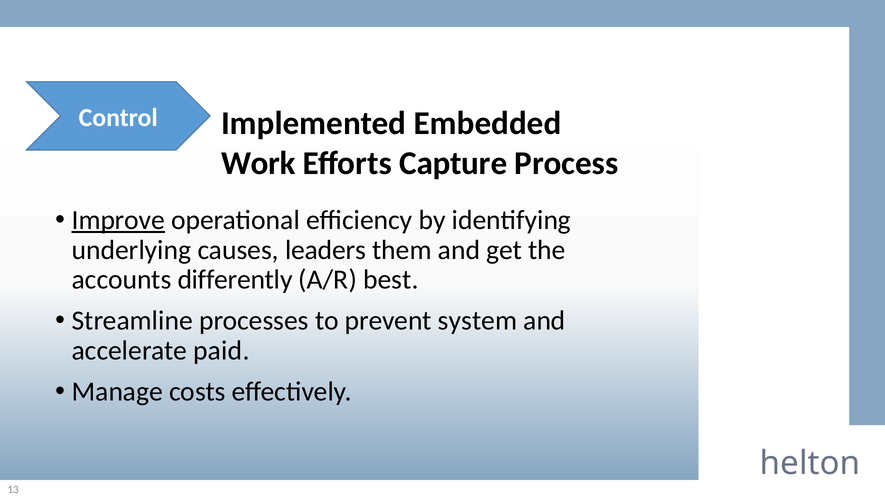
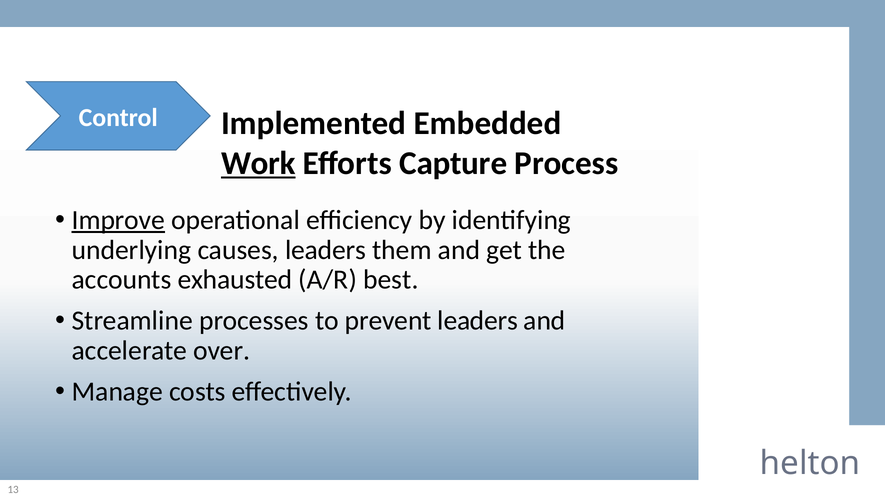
Work underline: none -> present
differently: differently -> exhausted
prevent system: system -> leaders
paid: paid -> over
